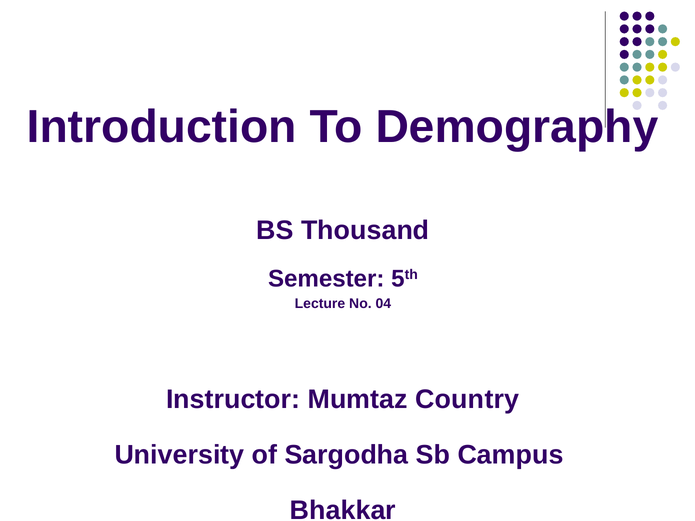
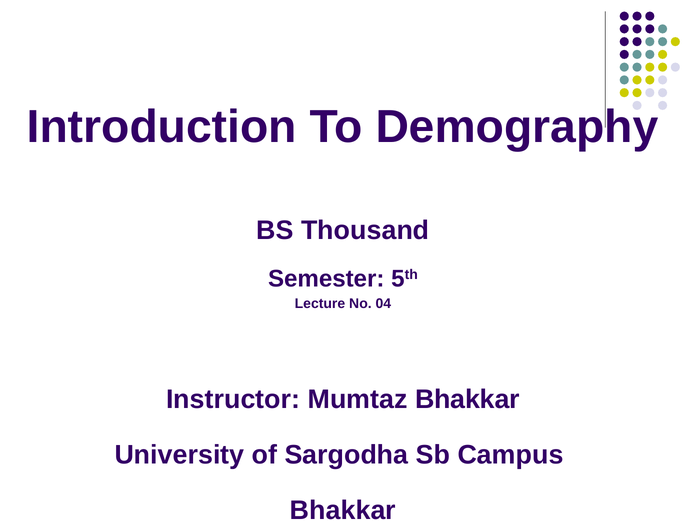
Mumtaz Country: Country -> Bhakkar
